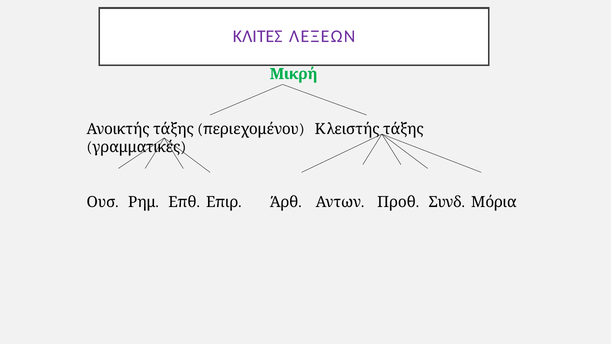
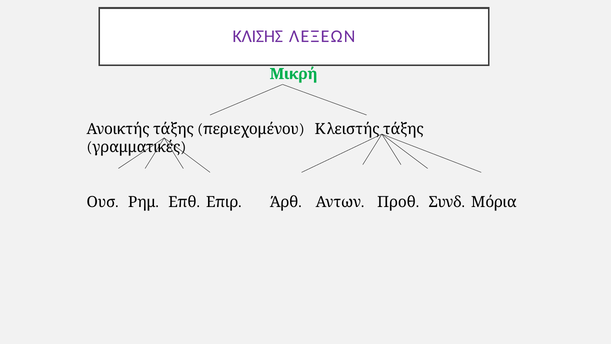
ΚΛΙΤΈΣ: ΚΛΙΤΈΣ -> ΚΛΙΣΗΣ
